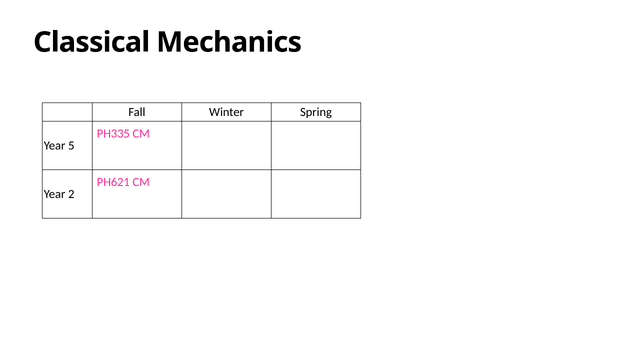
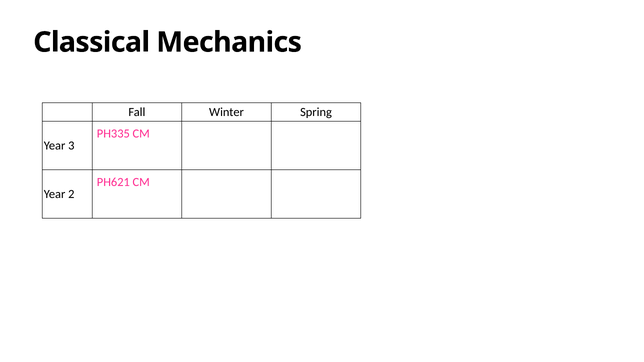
5: 5 -> 3
